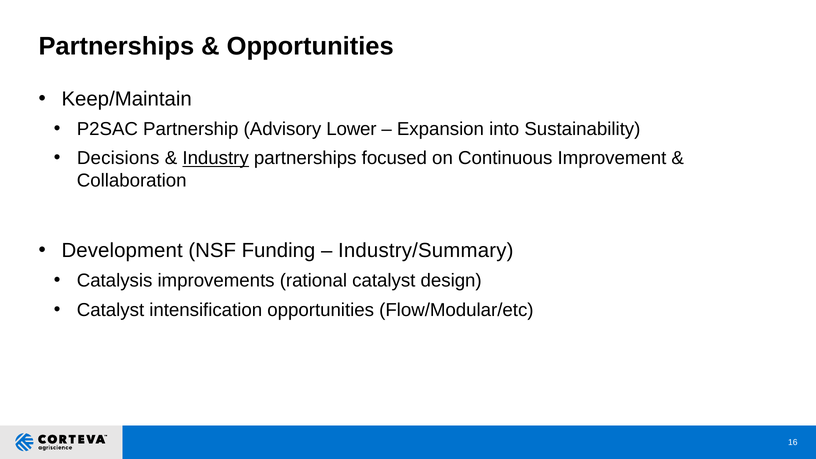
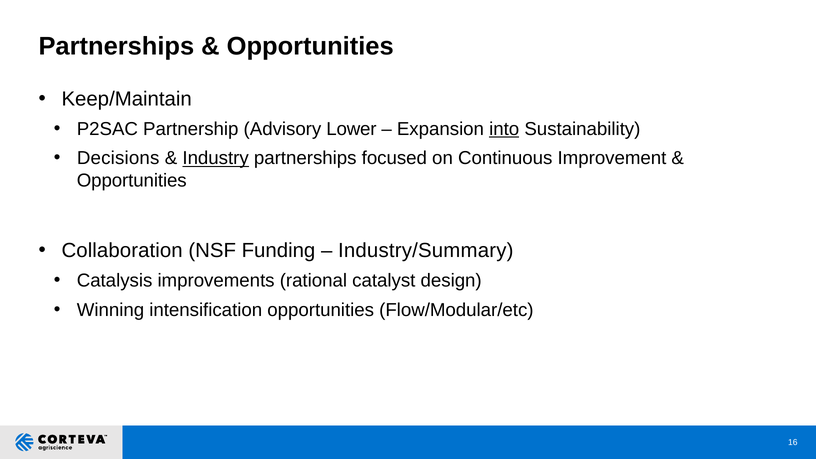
into underline: none -> present
Collaboration at (132, 181): Collaboration -> Opportunities
Development: Development -> Collaboration
Catalyst at (110, 310): Catalyst -> Winning
